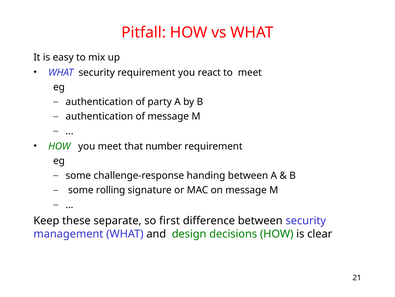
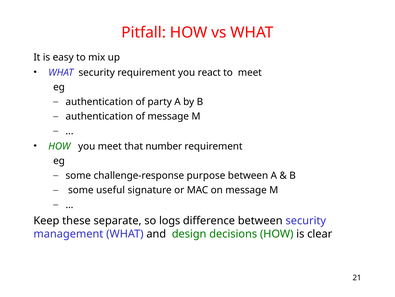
handing: handing -> purpose
rolling: rolling -> useful
first: first -> logs
